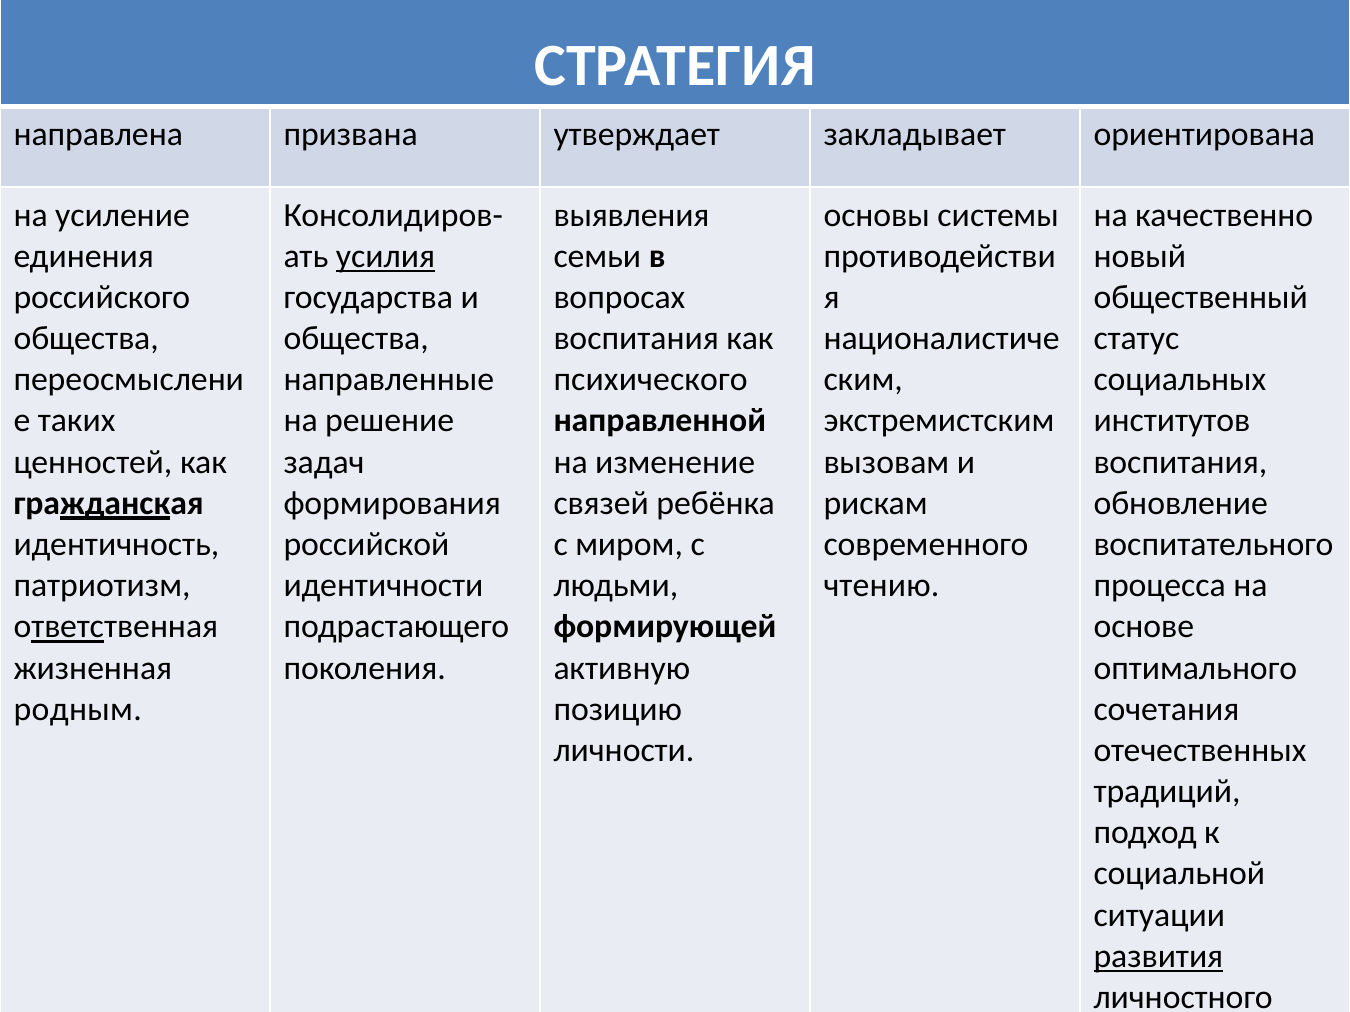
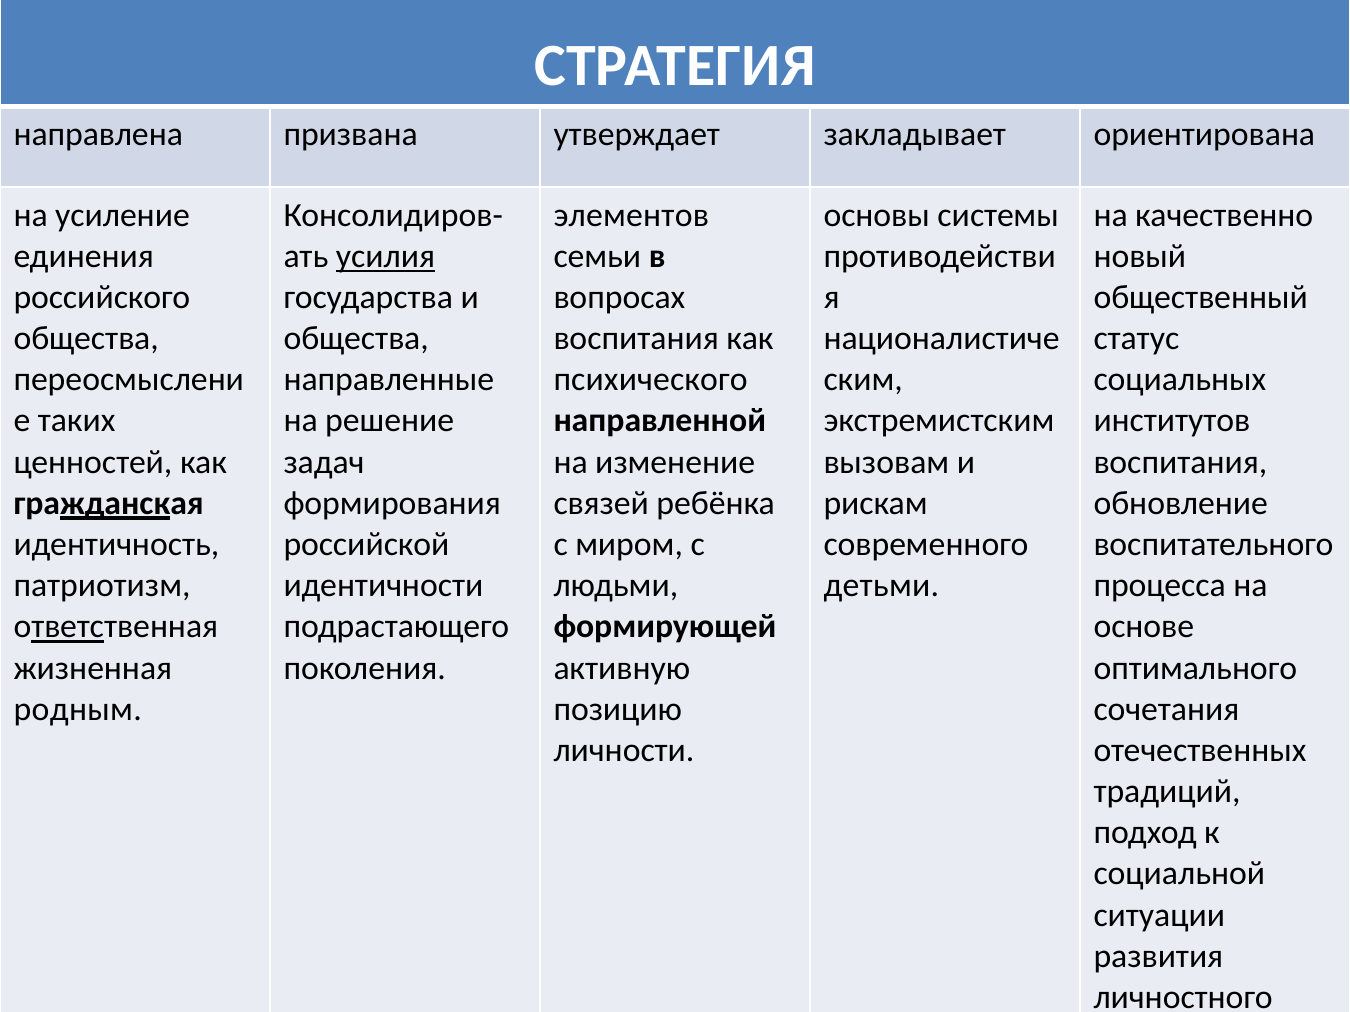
выявления: выявления -> элементов
чтению: чтению -> детьми
развития underline: present -> none
